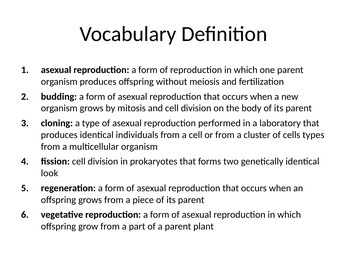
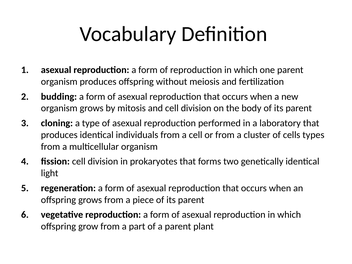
look: look -> light
